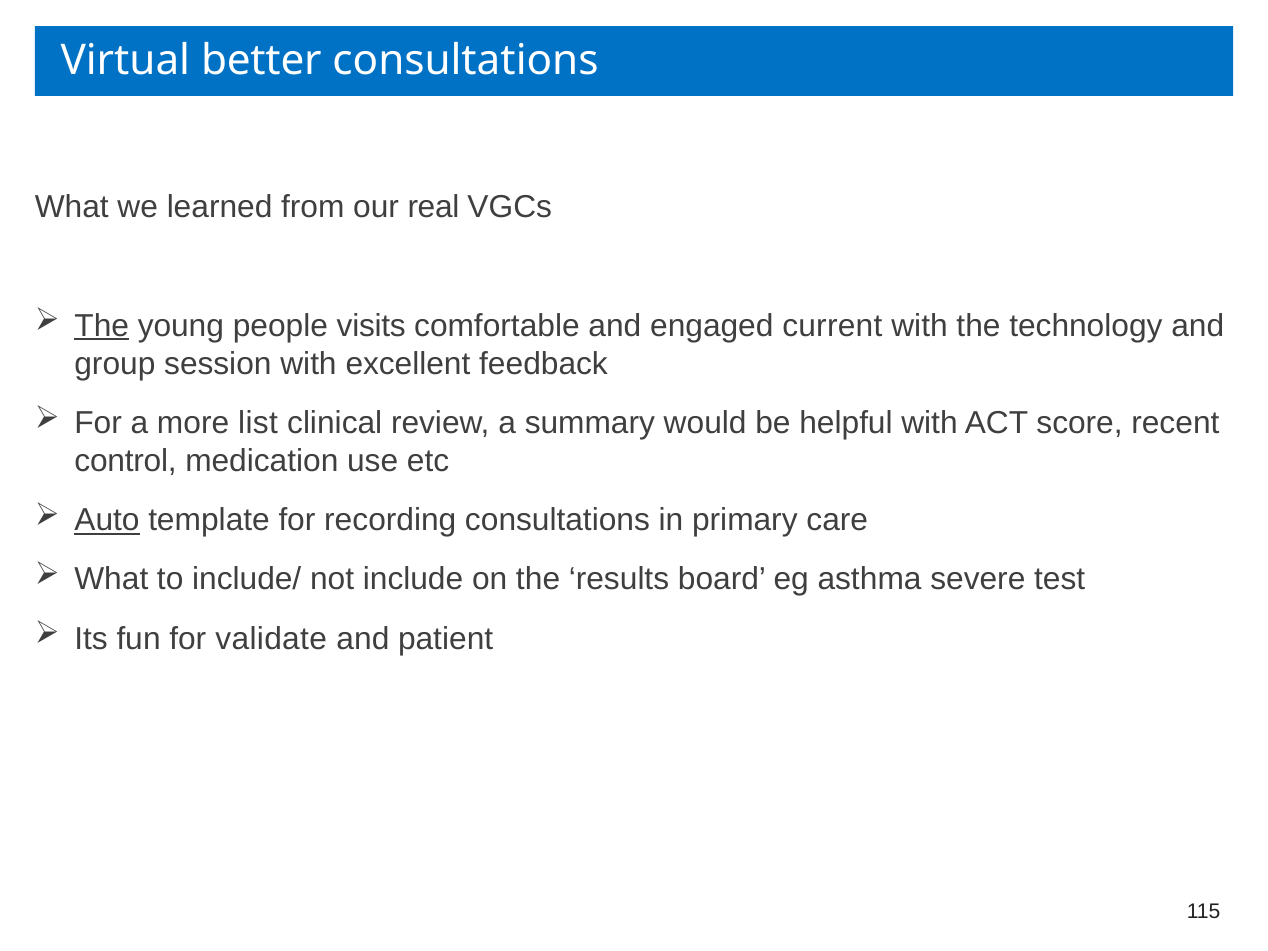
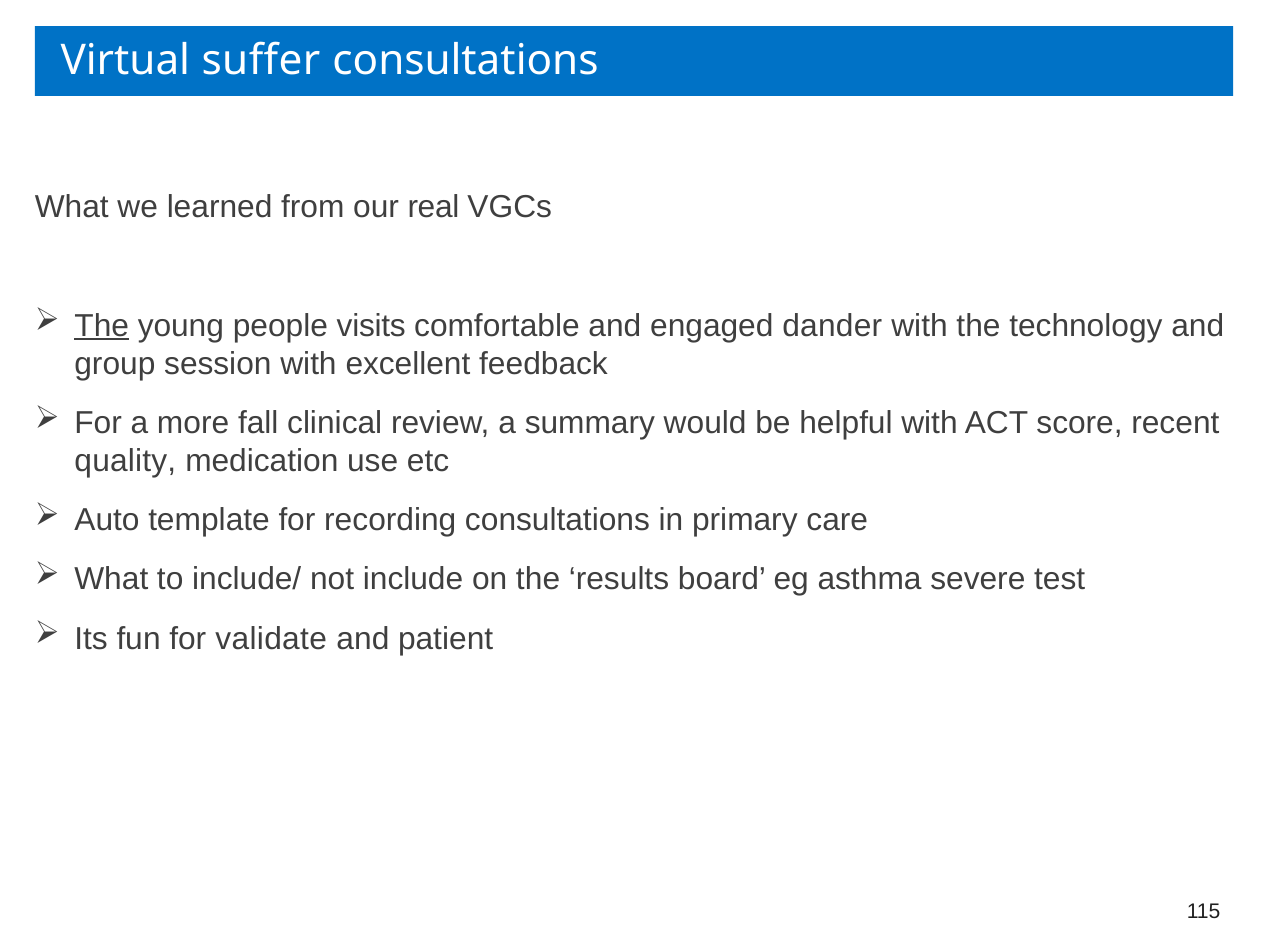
better: better -> suffer
current: current -> dander
list: list -> fall
control: control -> quality
Auto underline: present -> none
